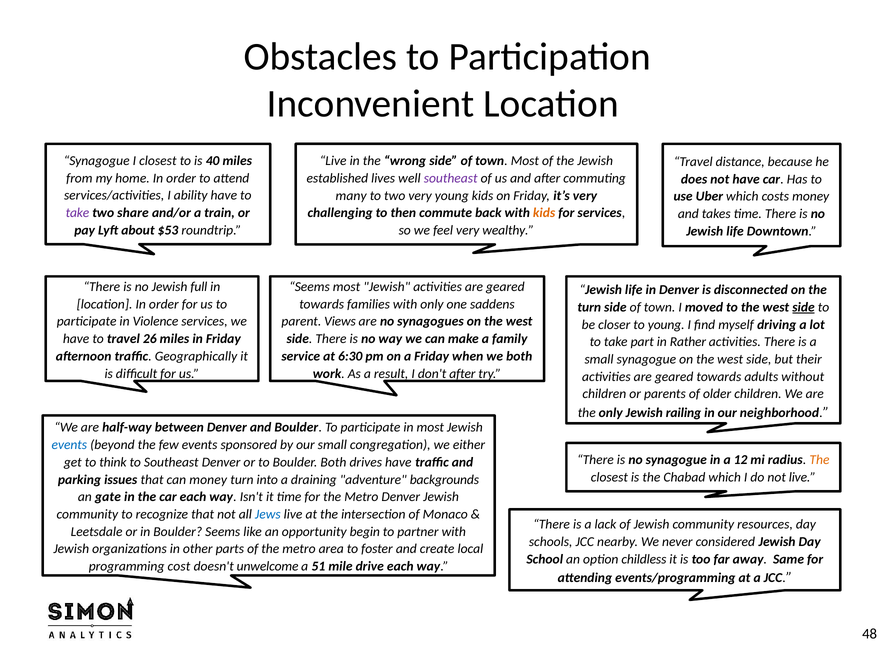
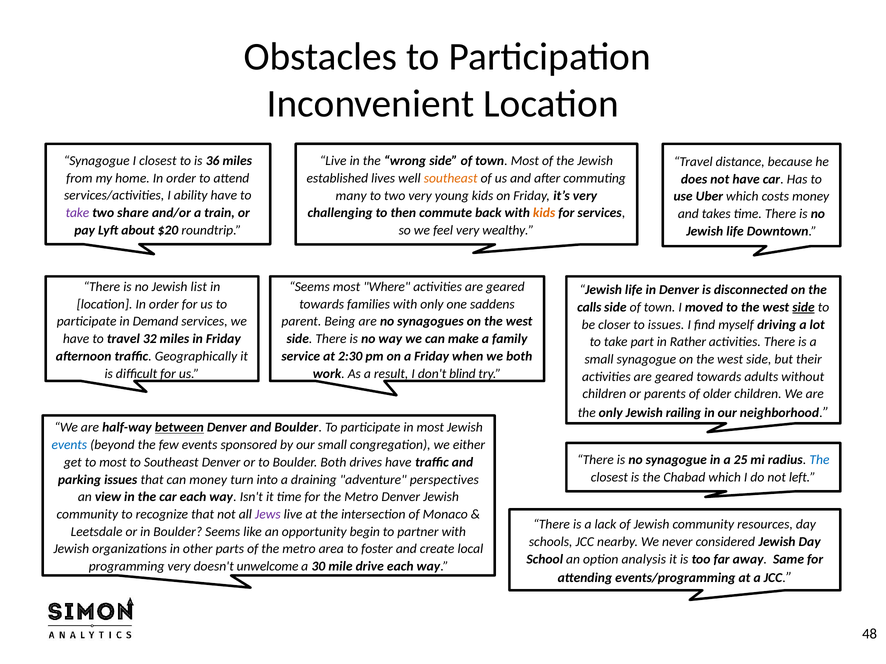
40: 40 -> 36
southeast at (451, 178) colour: purple -> orange
$53: $53 -> $20
full: full -> list
Seems most Jewish: Jewish -> Where
turn at (589, 307): turn -> calls
Violence: Violence -> Demand
Views: Views -> Being
to young: young -> issues
26: 26 -> 32
6:30: 6:30 -> 2:30
don't after: after -> blind
between underline: none -> present
12: 12 -> 25
The at (819, 460) colour: orange -> blue
to think: think -> most
not live: live -> left
backgrounds: backgrounds -> perspectives
gate: gate -> view
Jews colour: blue -> purple
childless: childless -> analysis
programming cost: cost -> very
51: 51 -> 30
